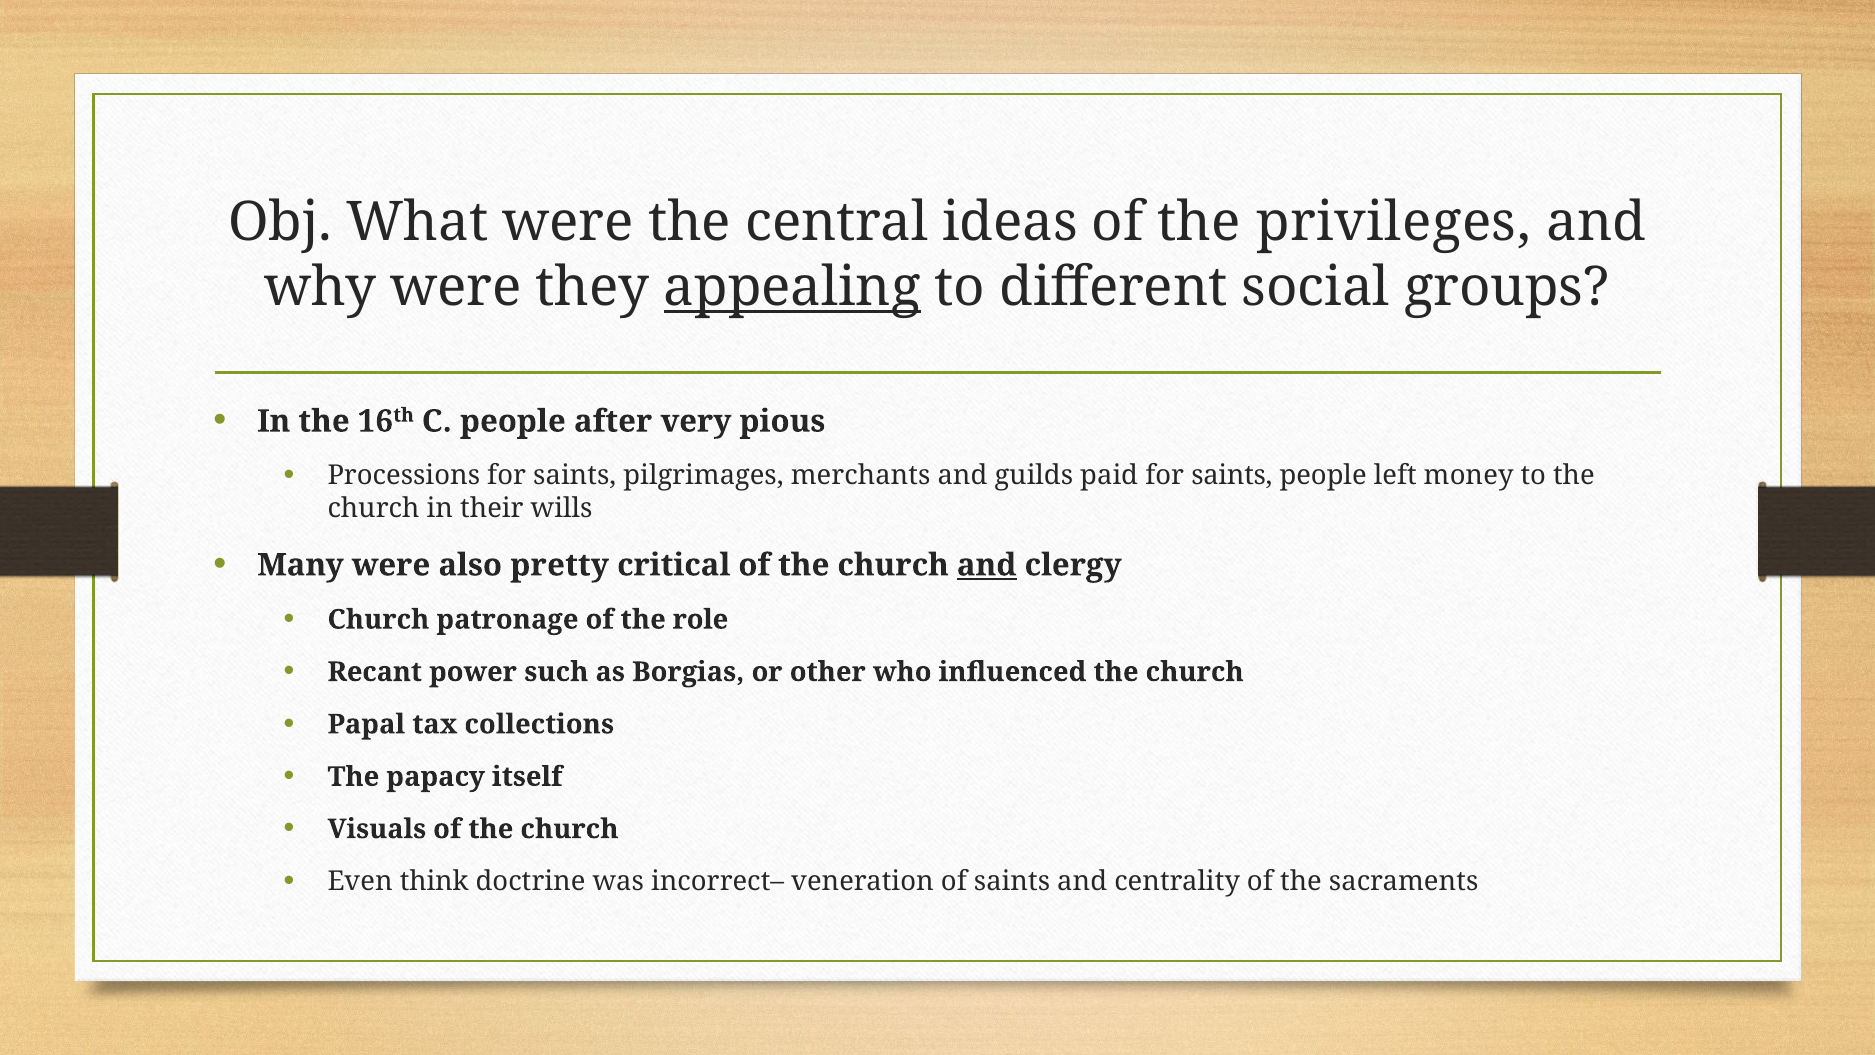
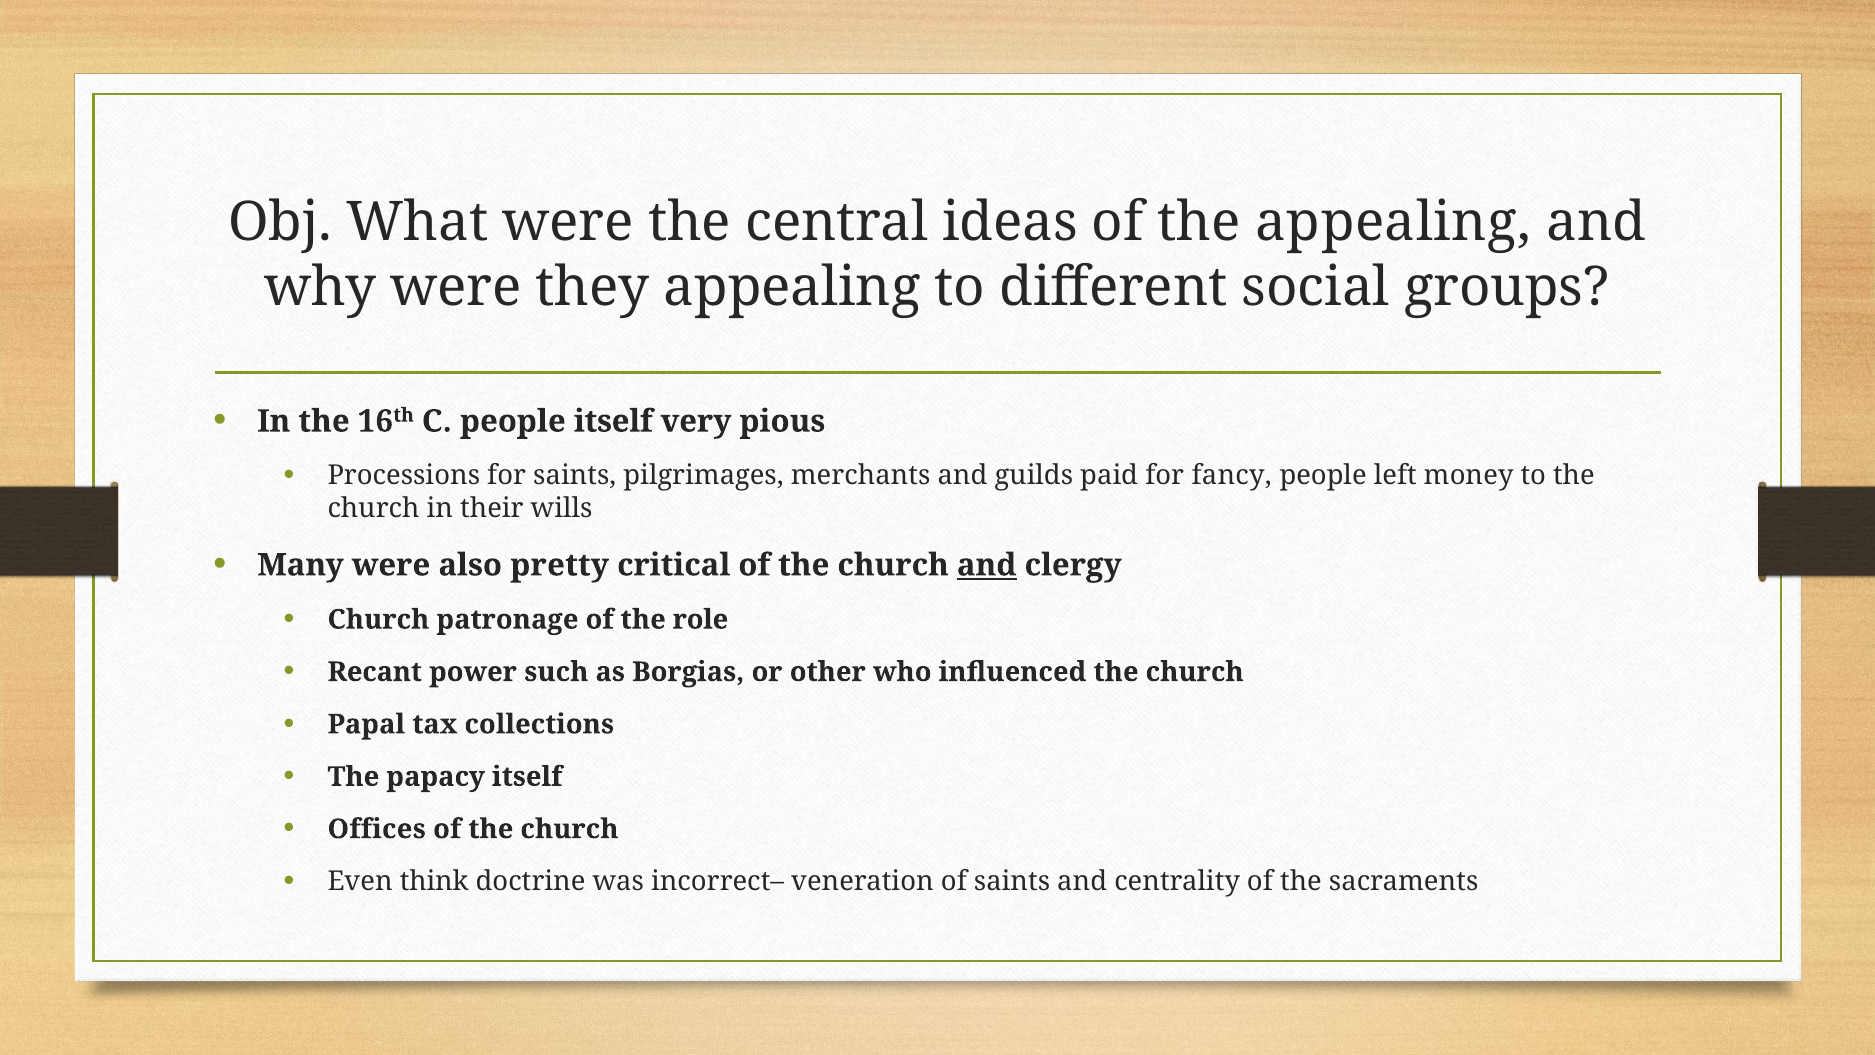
the privileges: privileges -> appealing
appealing at (792, 288) underline: present -> none
people after: after -> itself
paid for saints: saints -> fancy
Visuals: Visuals -> Offices
